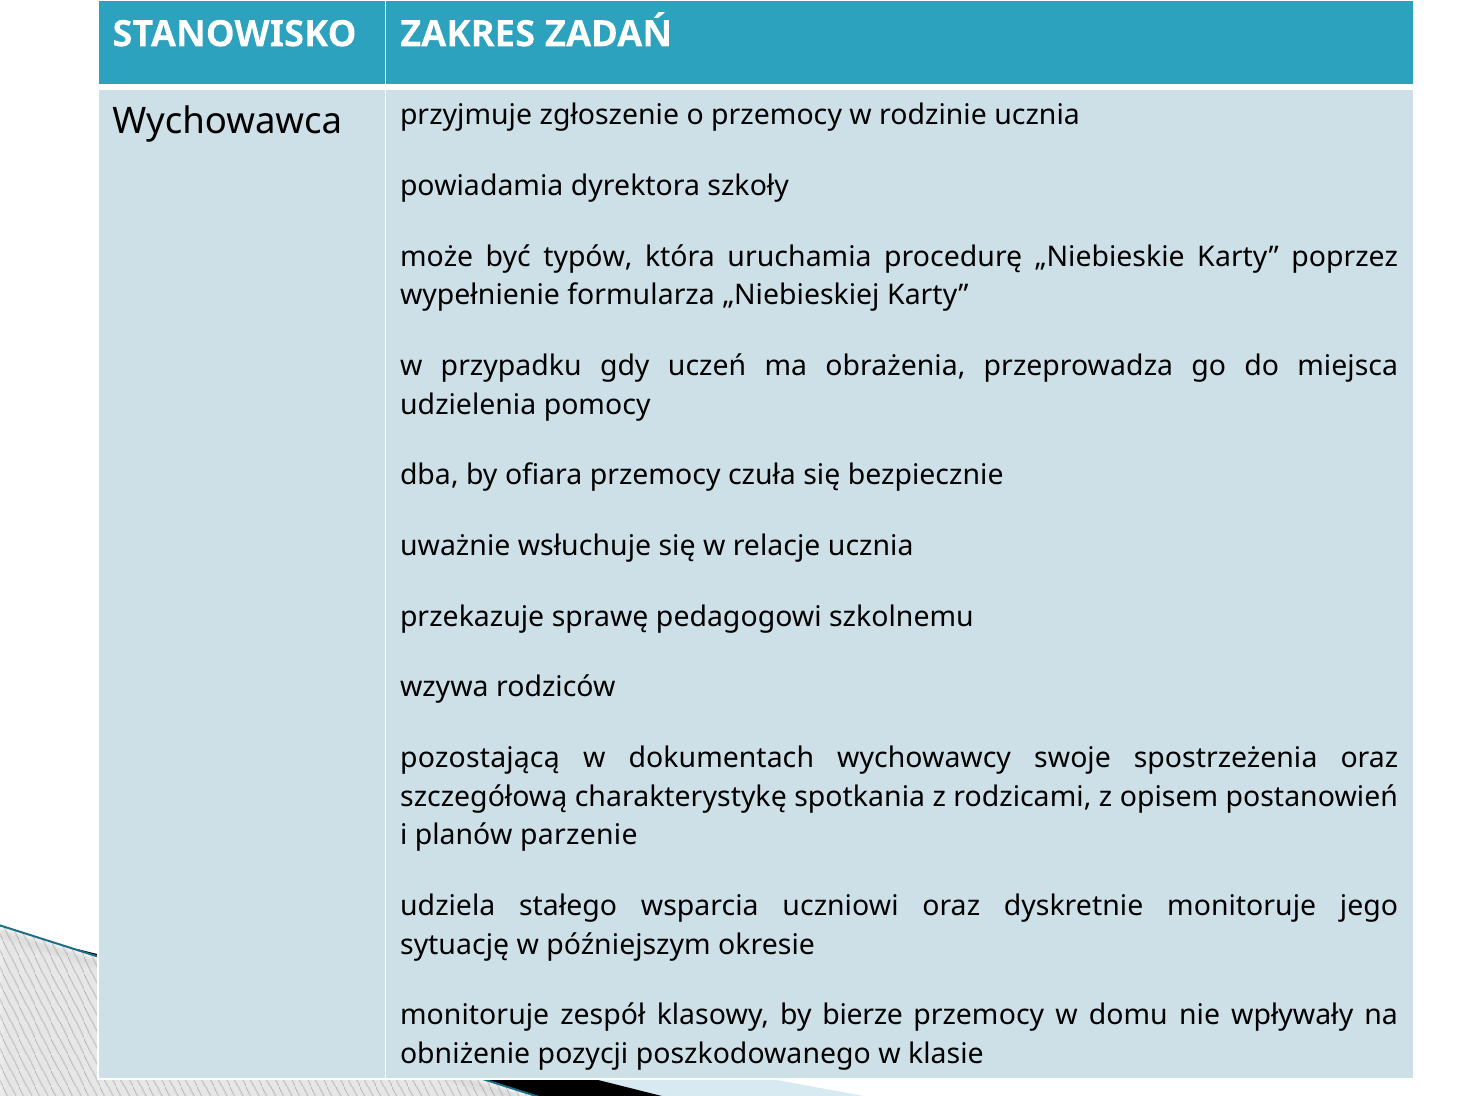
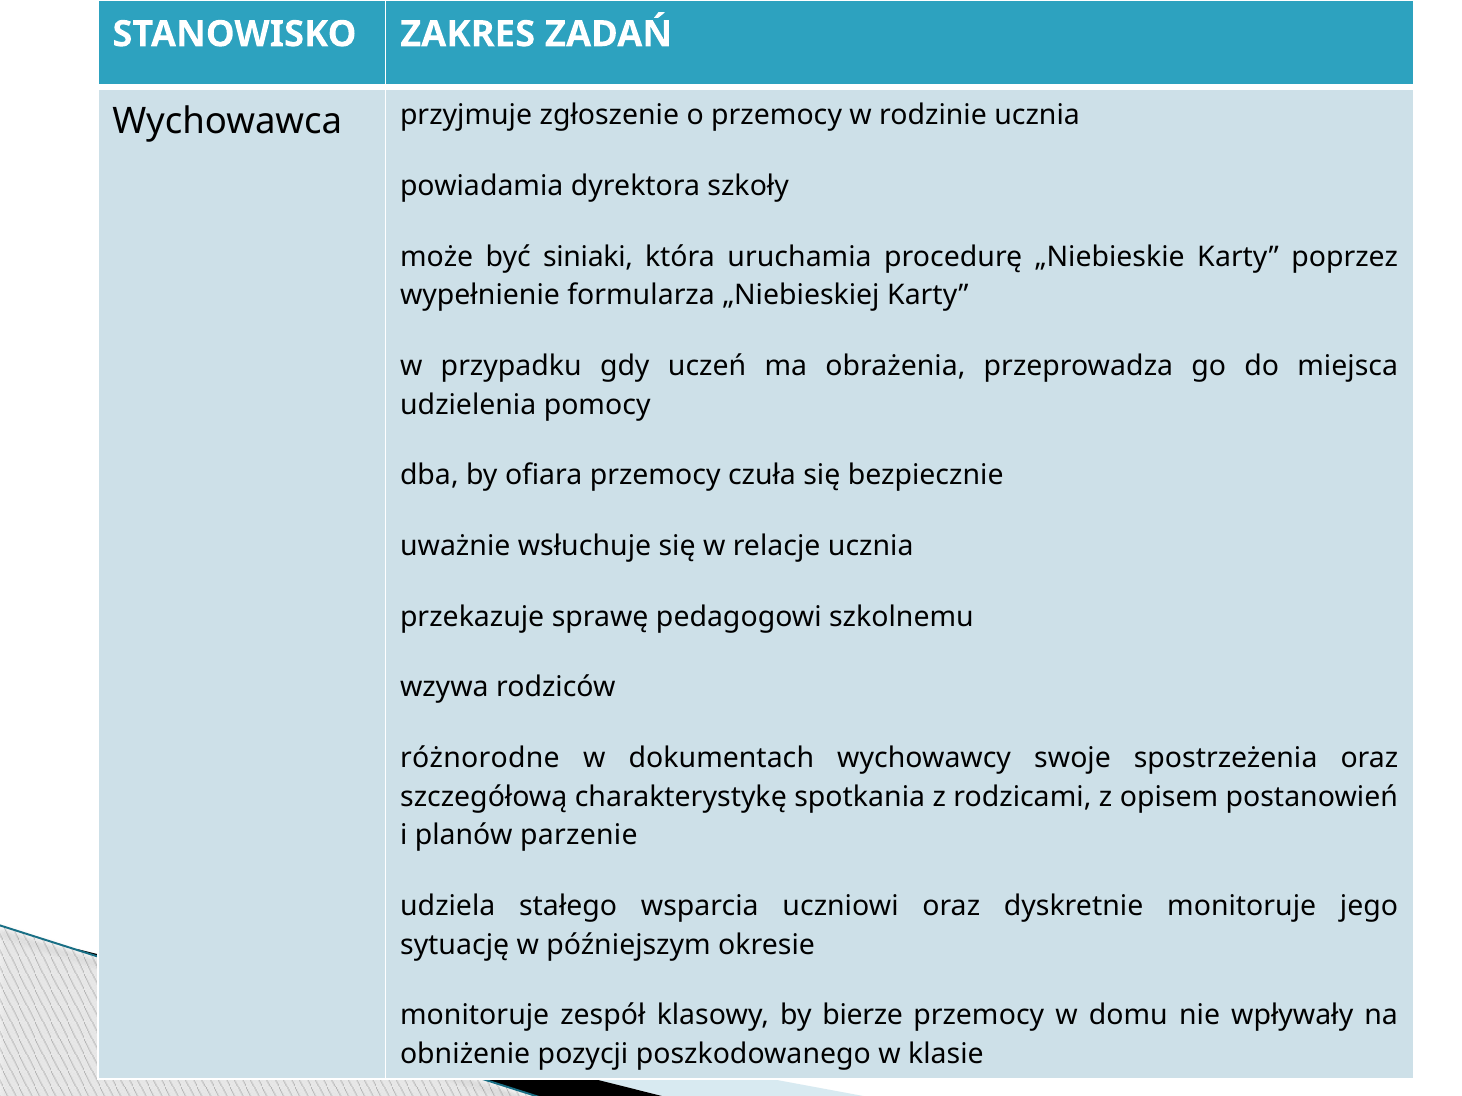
typów: typów -> siniaki
pozostającą: pozostającą -> różnorodne
